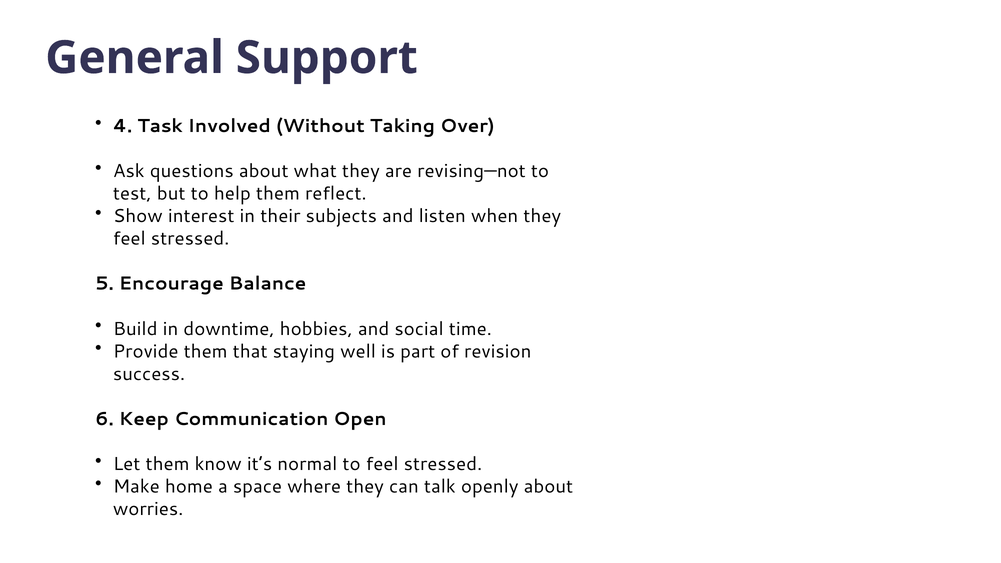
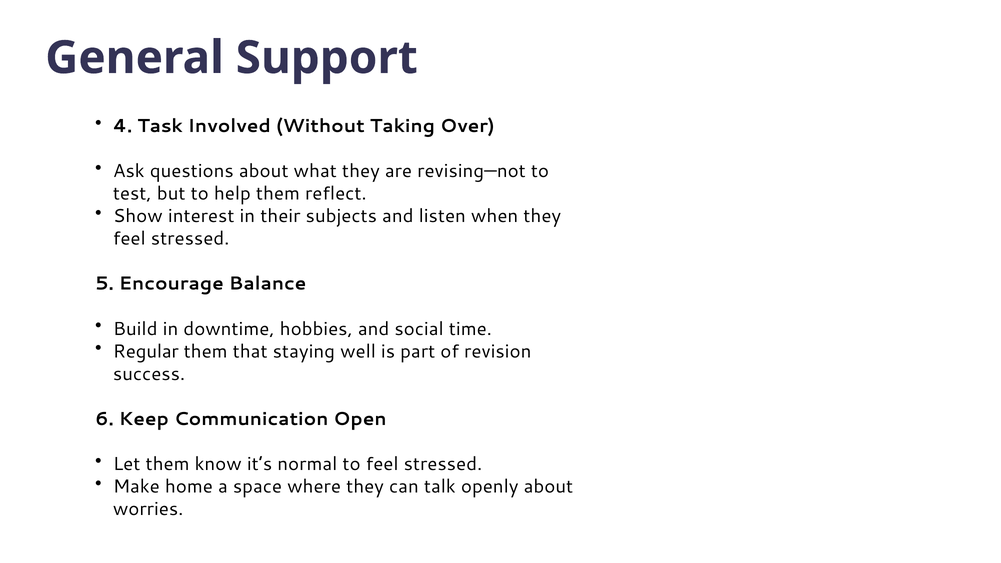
Provide: Provide -> Regular
